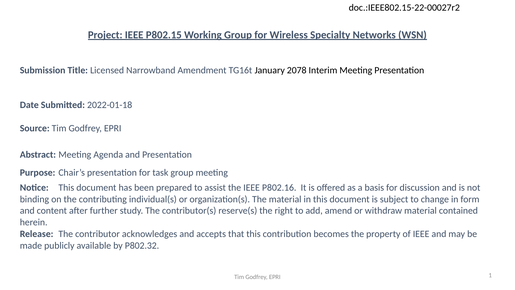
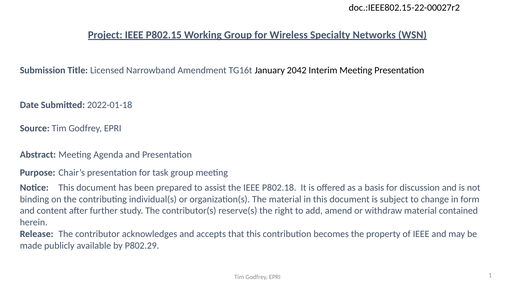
2078: 2078 -> 2042
P802.16: P802.16 -> P802.18
P802.32: P802.32 -> P802.29
